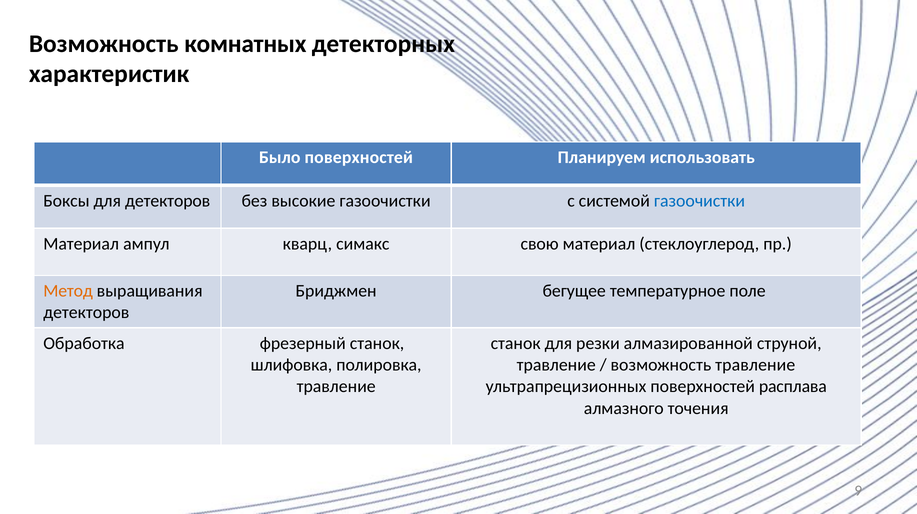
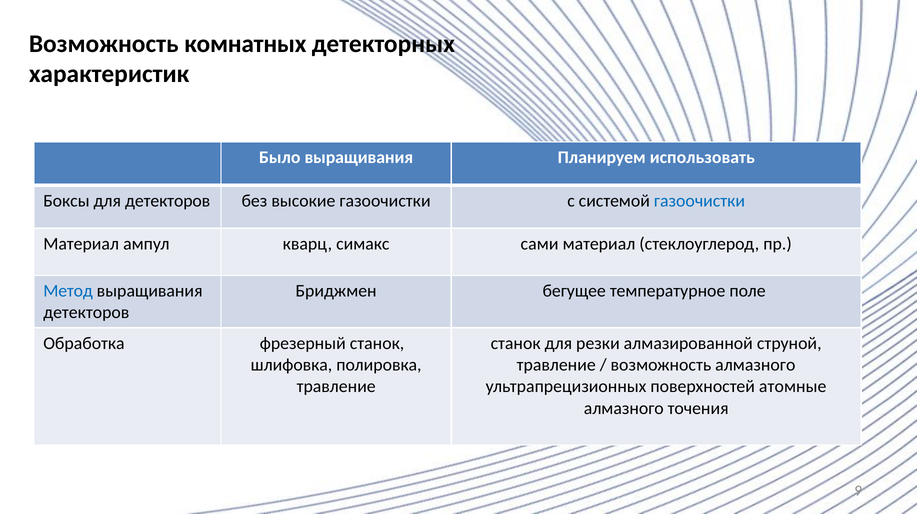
Было поверхностей: поверхностей -> выращивания
свою: свою -> сами
Метод colour: orange -> blue
возможность травление: травление -> алмазного
расплава: расплава -> атомные
